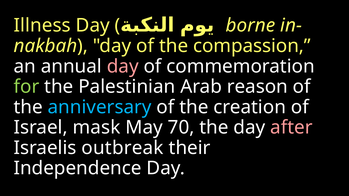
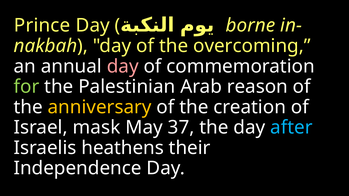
Illness: Illness -> Prince
compassion: compassion -> overcoming
anniversary colour: light blue -> yellow
70: 70 -> 37
after colour: pink -> light blue
outbreak: outbreak -> heathens
